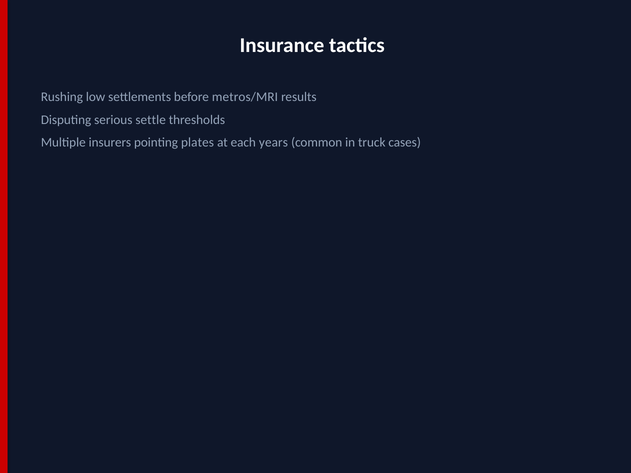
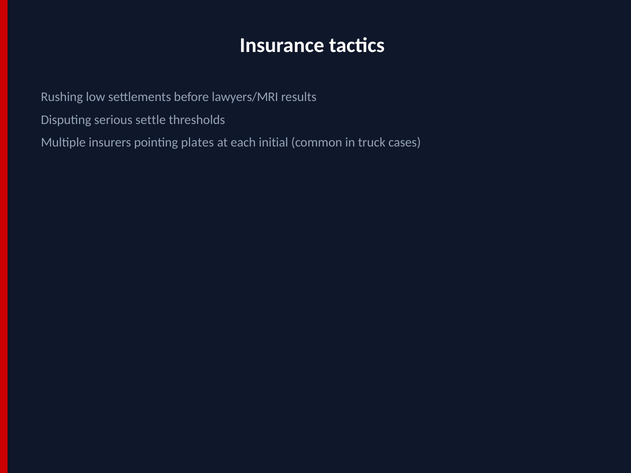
metros/MRI: metros/MRI -> lawyers/MRI
years: years -> initial
